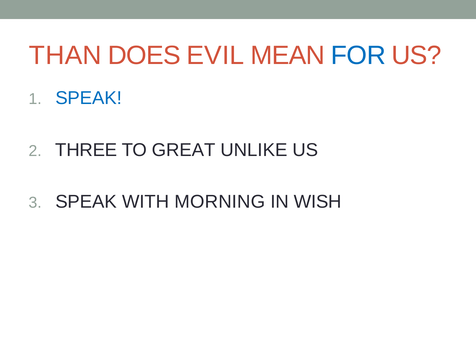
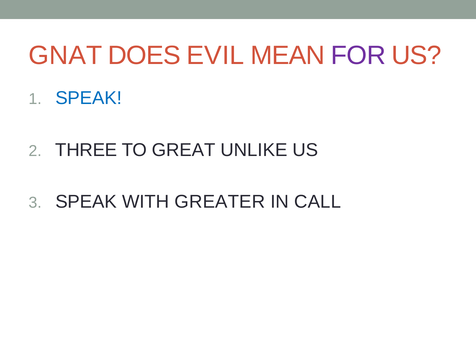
THAN: THAN -> GNAT
FOR colour: blue -> purple
MORNING: MORNING -> GREATER
WISH: WISH -> CALL
